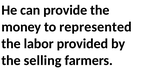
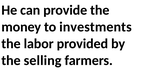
represented: represented -> investments
